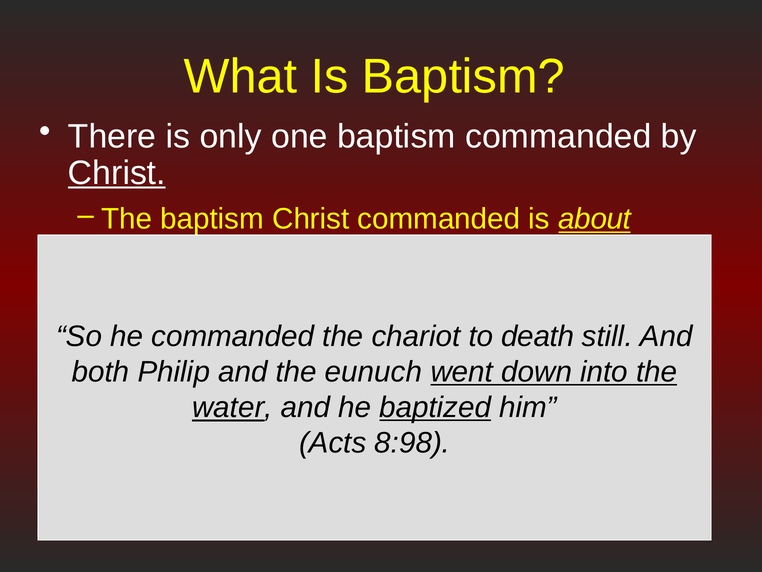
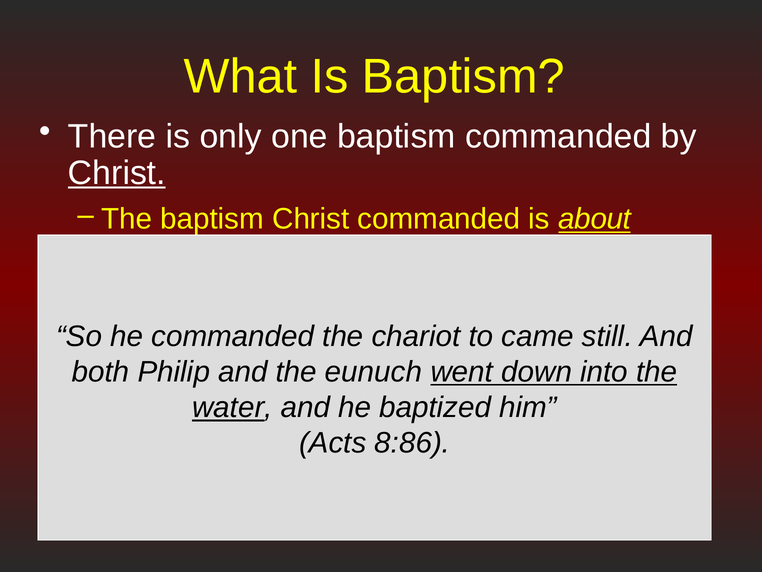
death: death -> came
baptized underline: present -> none
8:98: 8:98 -> 8:86
